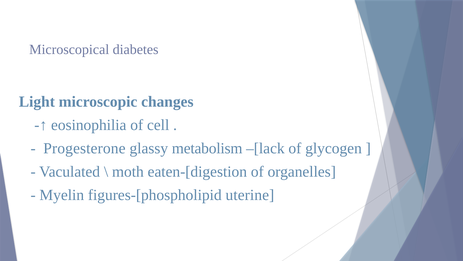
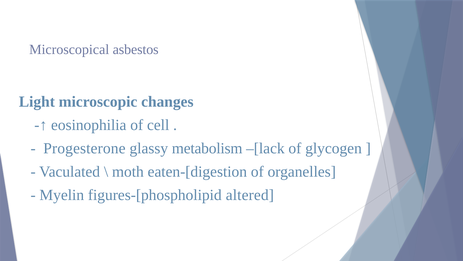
diabetes: diabetes -> asbestos
uterine: uterine -> altered
